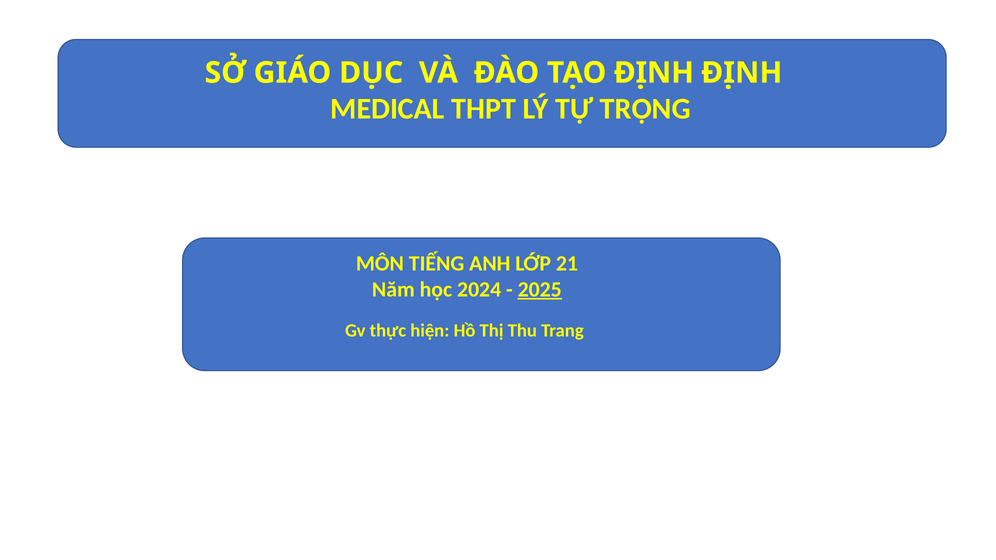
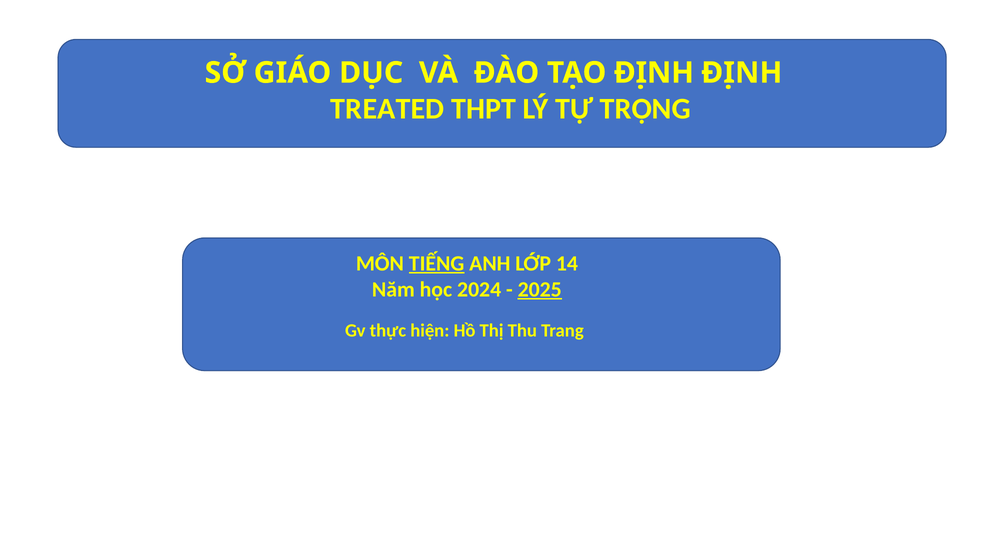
MEDICAL: MEDICAL -> TREATED
TIẾNG underline: none -> present
21: 21 -> 14
